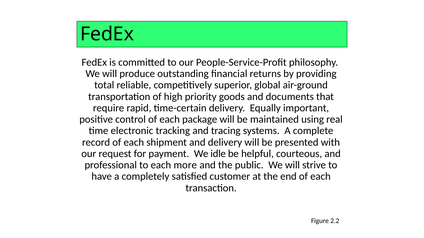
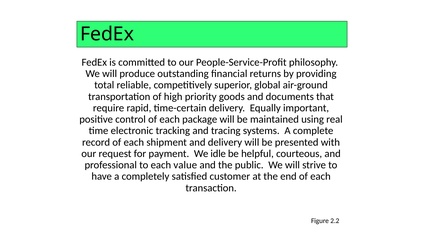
more: more -> value
